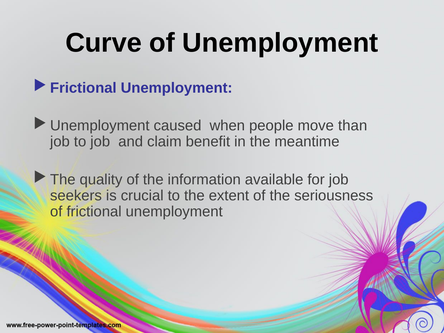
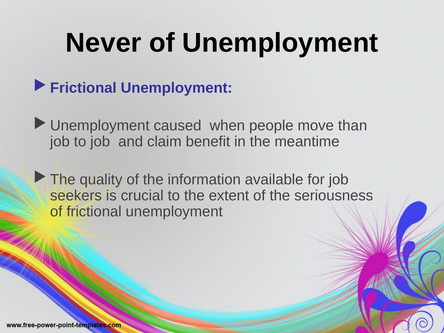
Curve: Curve -> Never
